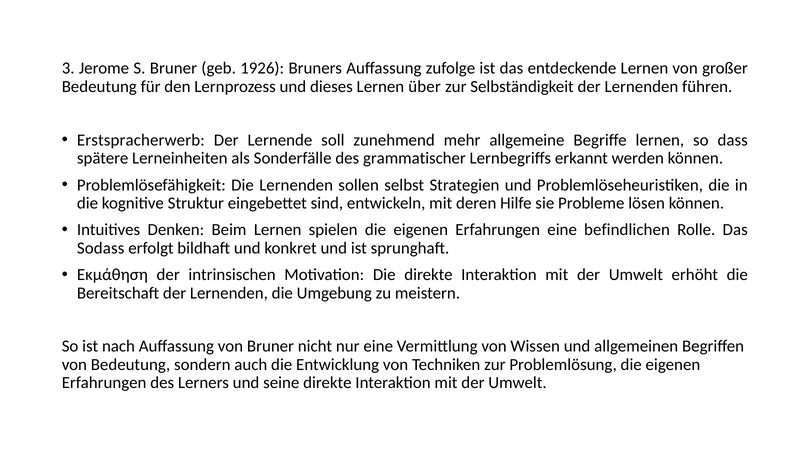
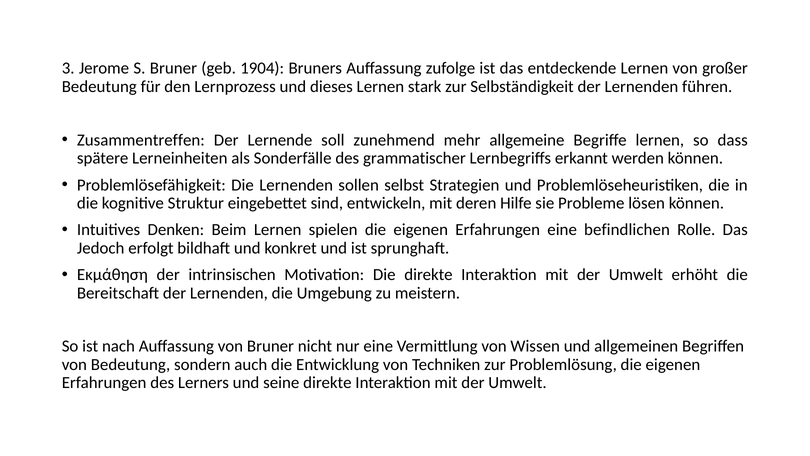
1926: 1926 -> 1904
über: über -> stark
Erstspracherwerb: Erstspracherwerb -> Zusammentreffen
Sodass: Sodass -> Jedoch
